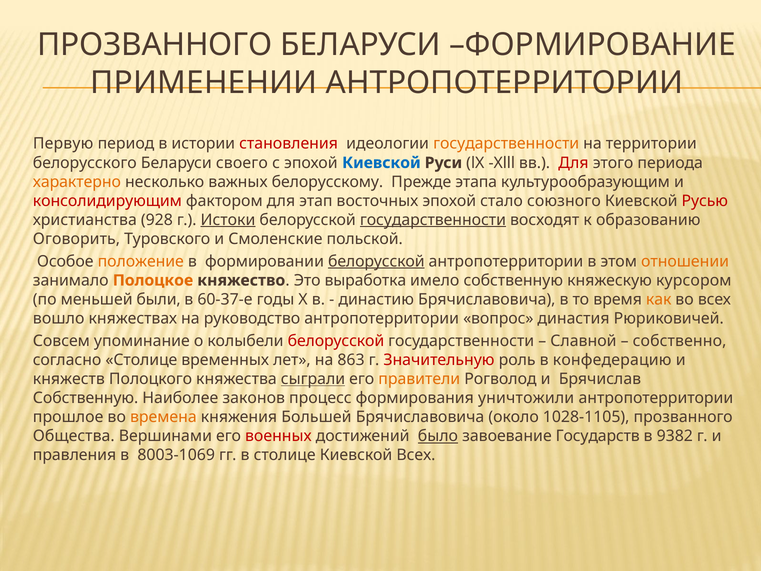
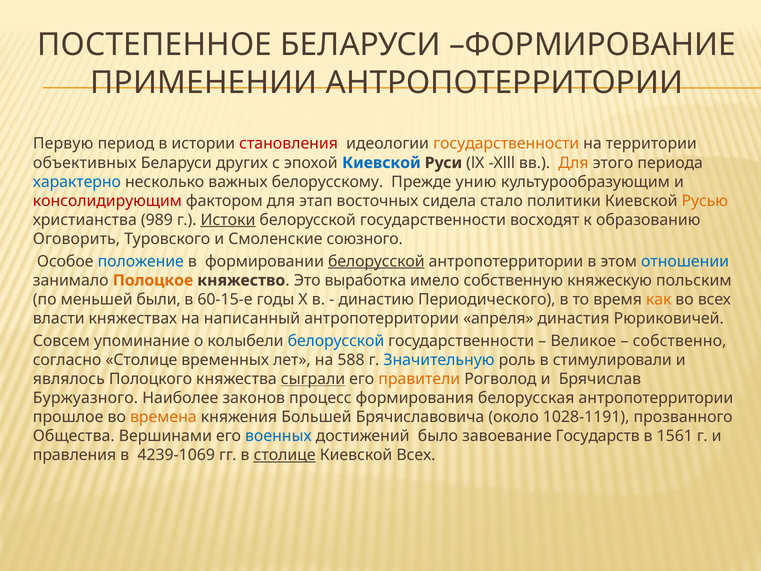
ПРОЗВАННОГО at (155, 45): ПРОЗВАННОГО -> ПОСТЕПЕННОЕ
белорусского: белорусского -> объективных
своего: своего -> других
Для at (573, 163) colour: red -> orange
характерно colour: orange -> blue
этапа: этапа -> унию
восточных эпохой: эпохой -> сидела
союзного: союзного -> политики
Русью colour: red -> orange
928: 928 -> 989
государственности at (433, 220) underline: present -> none
польской: польской -> союзного
положение colour: orange -> blue
отношении colour: orange -> blue
курсором: курсором -> польским
60-37-е: 60-37-е -> 60-15-е
династию Брячиславовича: Брячиславовича -> Периодического
вошло: вошло -> власти
руководство: руководство -> написанный
вопрос: вопрос -> апреля
белорусской at (336, 341) colour: red -> blue
Славной: Славной -> Великое
863: 863 -> 588
Значительную colour: red -> blue
конфедерацию: конфедерацию -> стимулировали
княжеств: княжеств -> являлось
Собственную at (86, 398): Собственную -> Буржуазного
уничтожили: уничтожили -> белорусская
1028-1105: 1028-1105 -> 1028-1191
военных colour: red -> blue
было underline: present -> none
9382: 9382 -> 1561
8003-1069: 8003-1069 -> 4239-1069
столице at (285, 455) underline: none -> present
